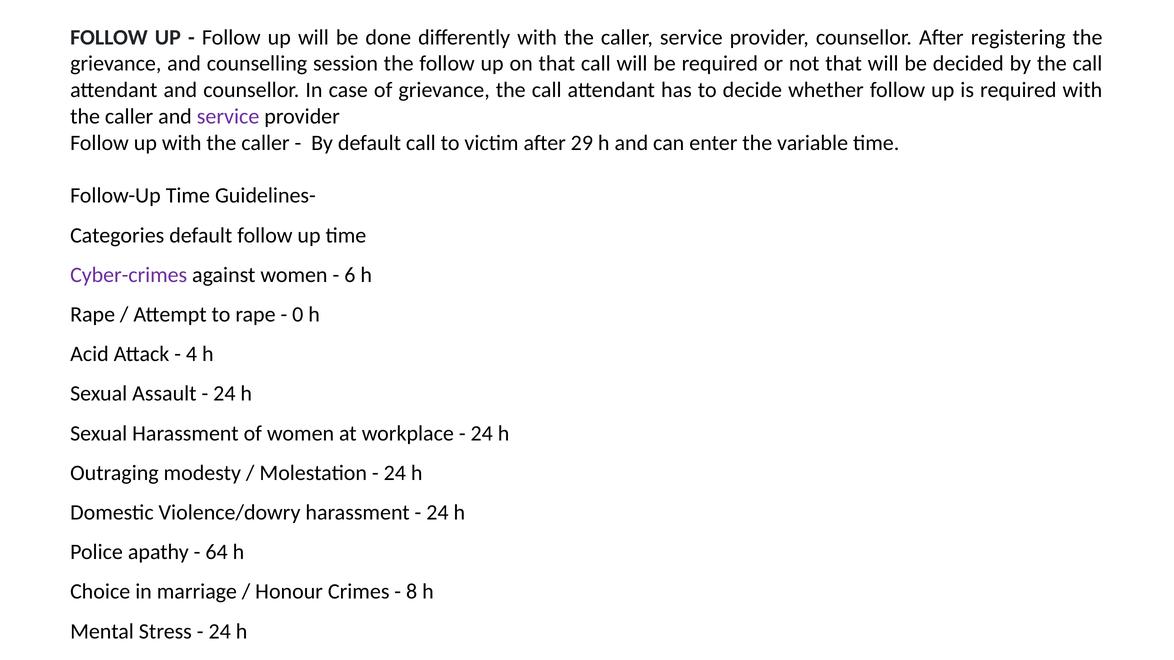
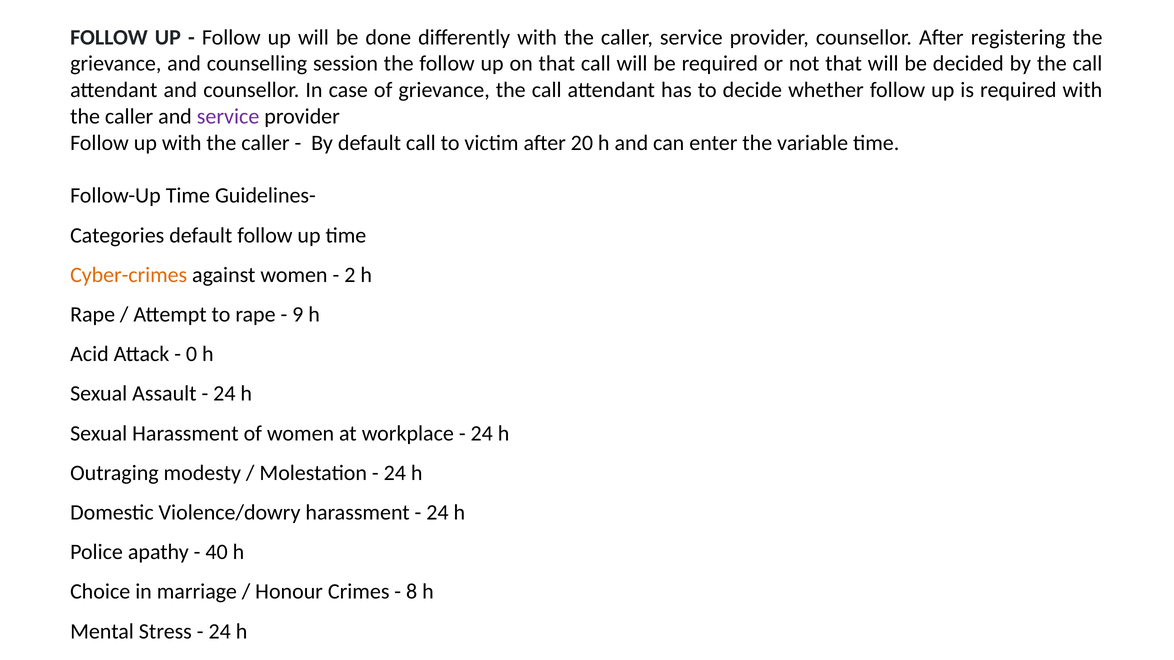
29: 29 -> 20
Cyber-crimes colour: purple -> orange
6: 6 -> 2
0: 0 -> 9
4: 4 -> 0
64: 64 -> 40
